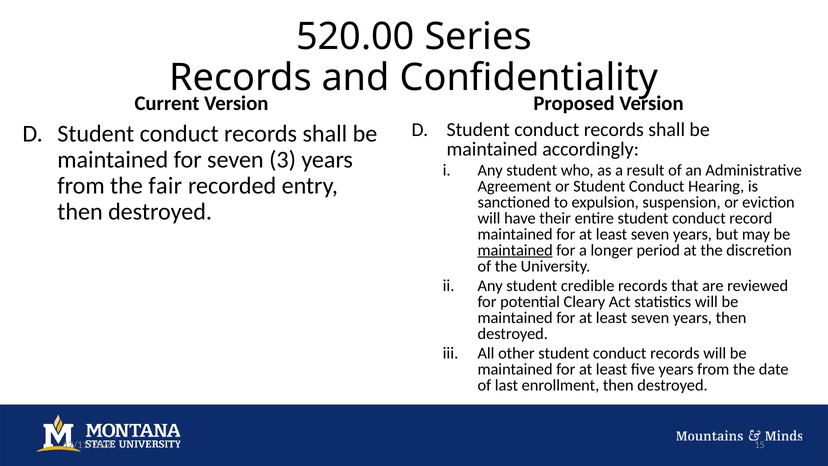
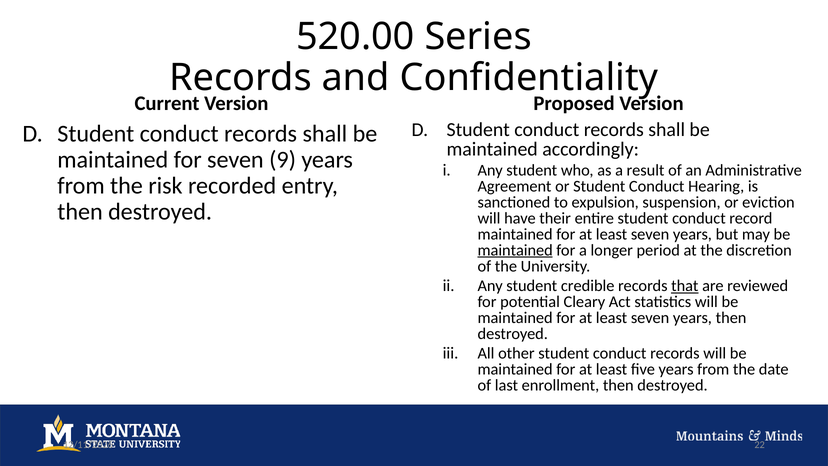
3: 3 -> 9
fair: fair -> risk
that underline: none -> present
15: 15 -> 22
